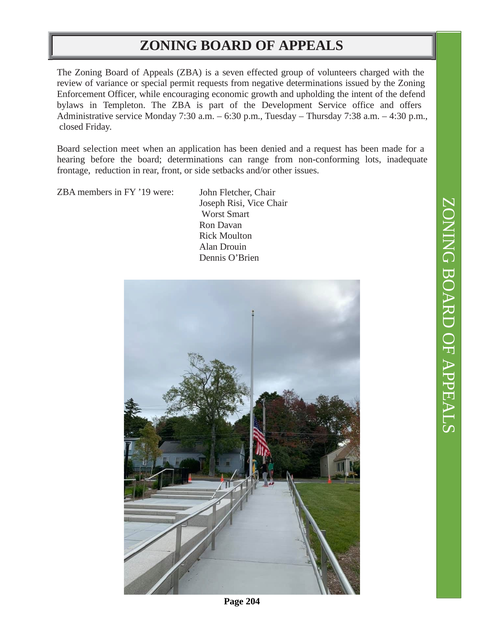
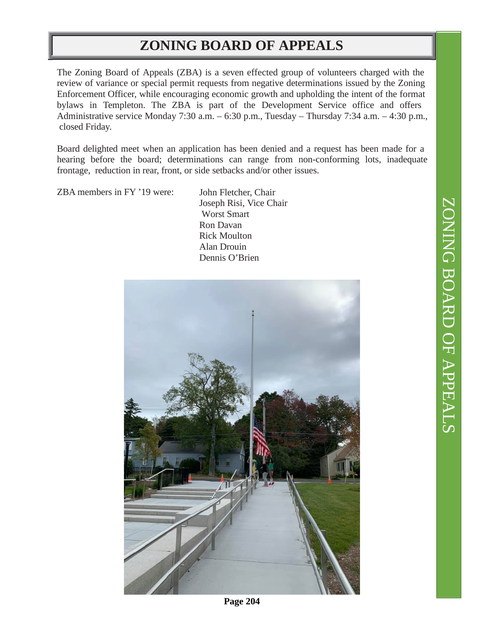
defend: defend -> format
7:38: 7:38 -> 7:34
selection: selection -> delighted
